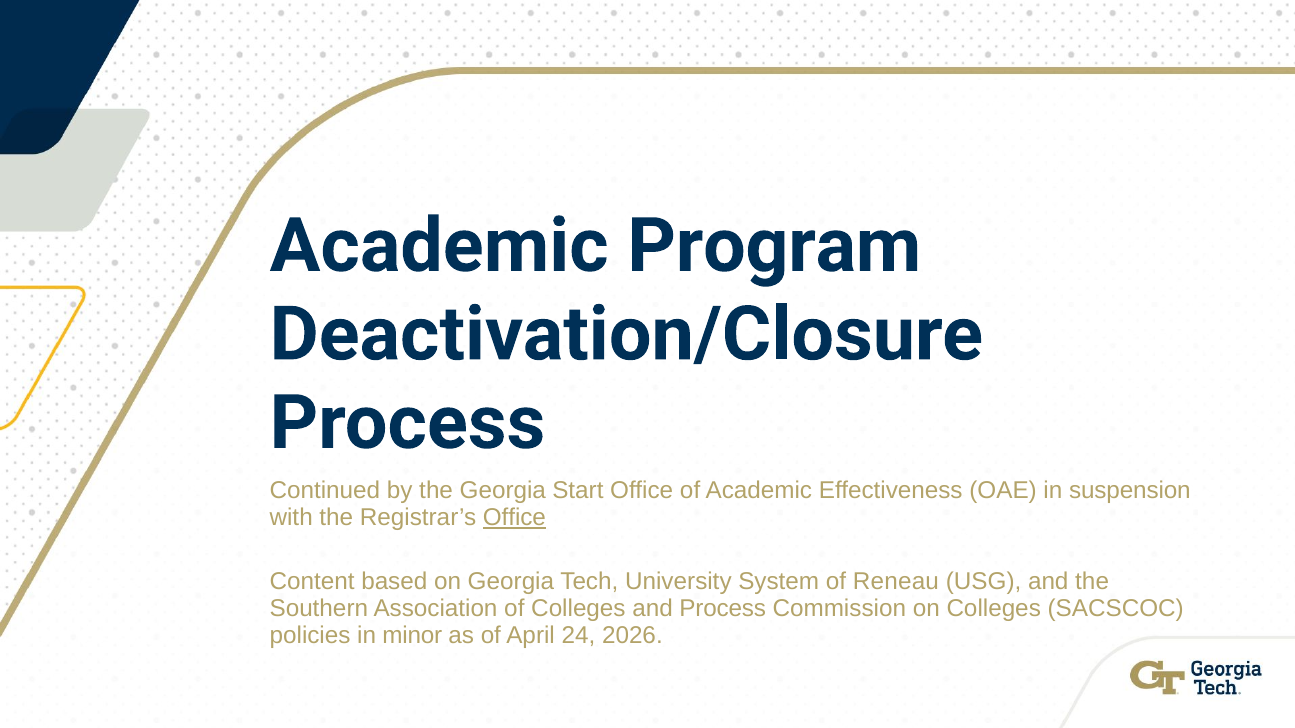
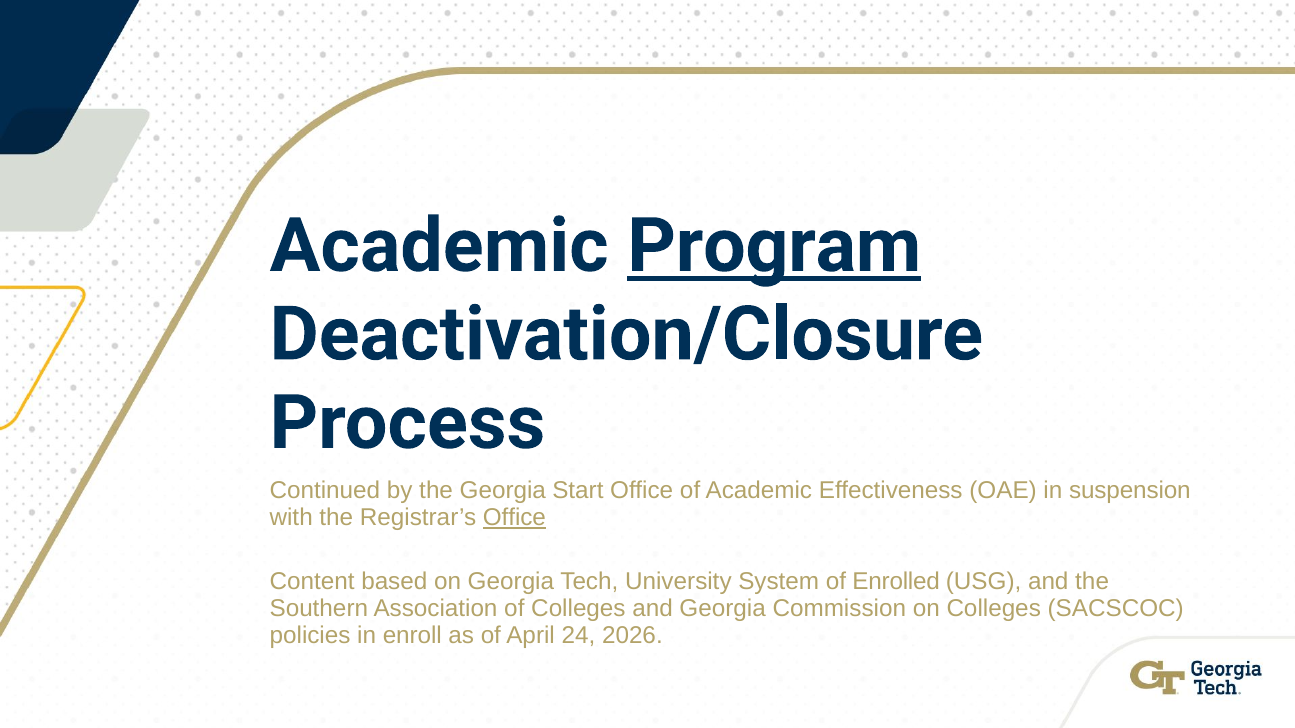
Program underline: none -> present
Reneau: Reneau -> Enrolled
and Process: Process -> Georgia
minor: minor -> enroll
